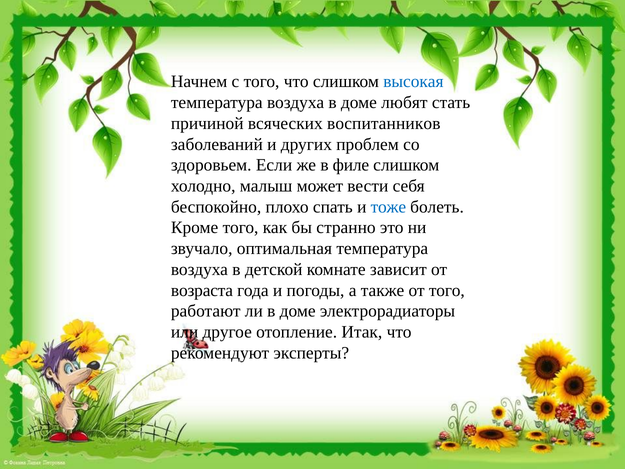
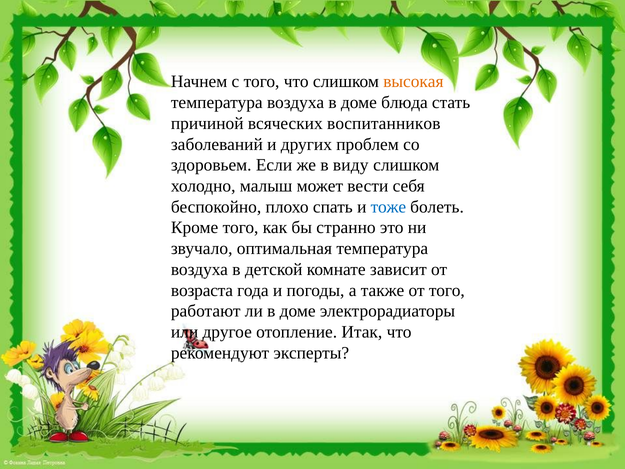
высокая colour: blue -> orange
любят: любят -> блюда
филе: филе -> виду
